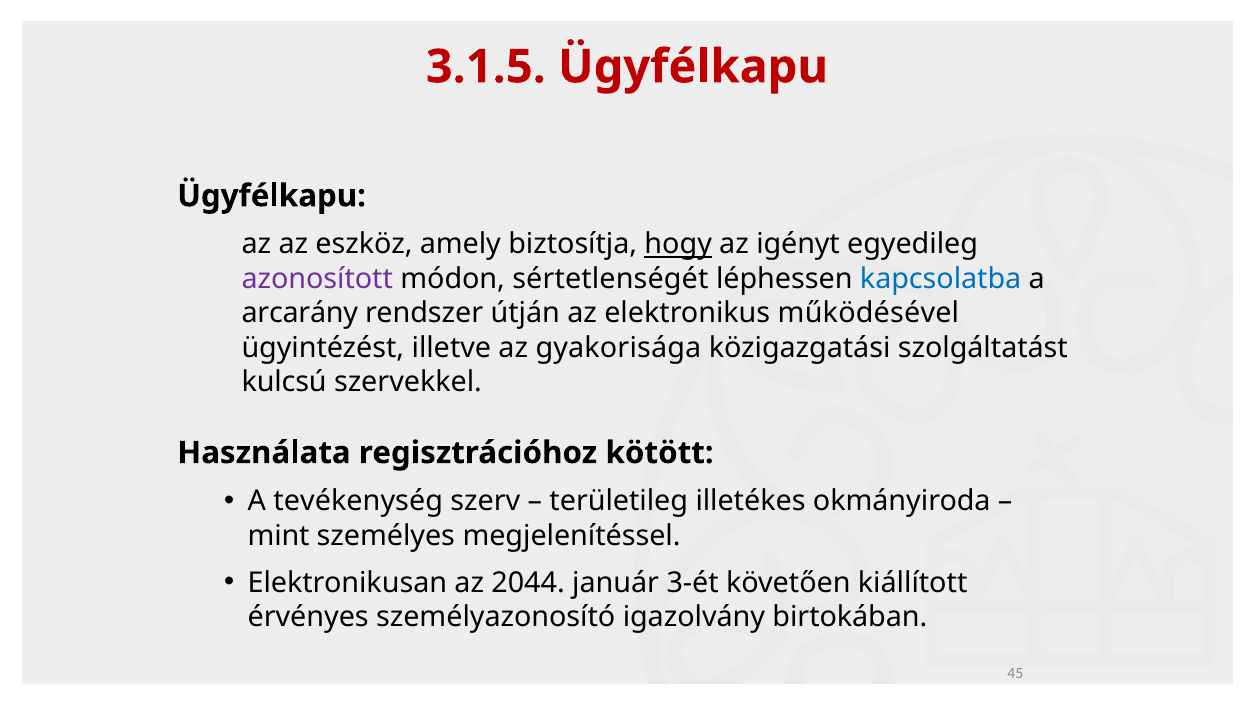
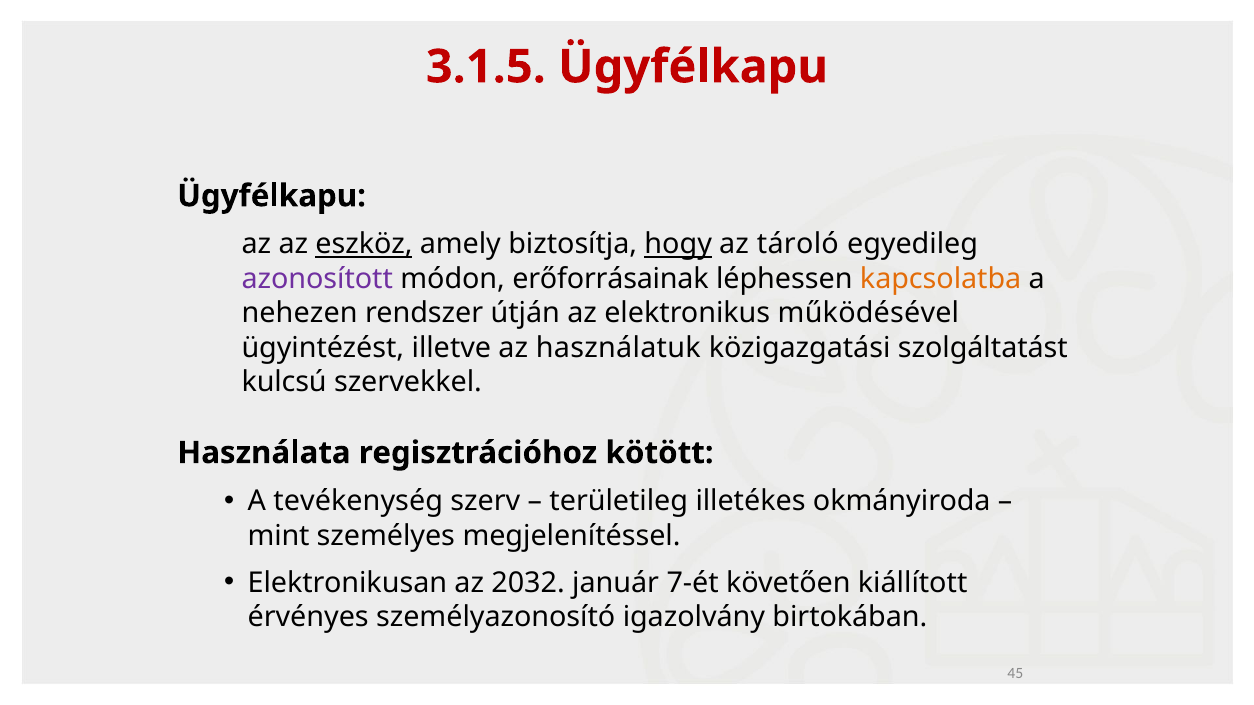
eszköz underline: none -> present
igényt: igényt -> tároló
sértetlenségét: sértetlenségét -> erőforrásainak
kapcsolatba colour: blue -> orange
arcarány: arcarány -> nehezen
gyakorisága: gyakorisága -> használatuk
2044: 2044 -> 2032
3-ét: 3-ét -> 7-ét
